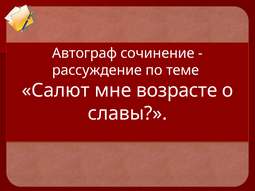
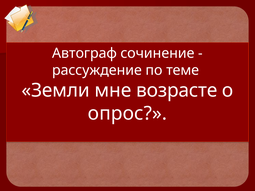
Салют: Салют -> Земли
славы: славы -> опрос
